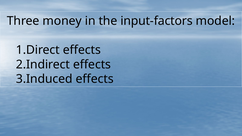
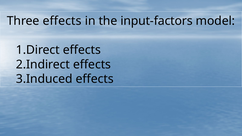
Three money: money -> effects
